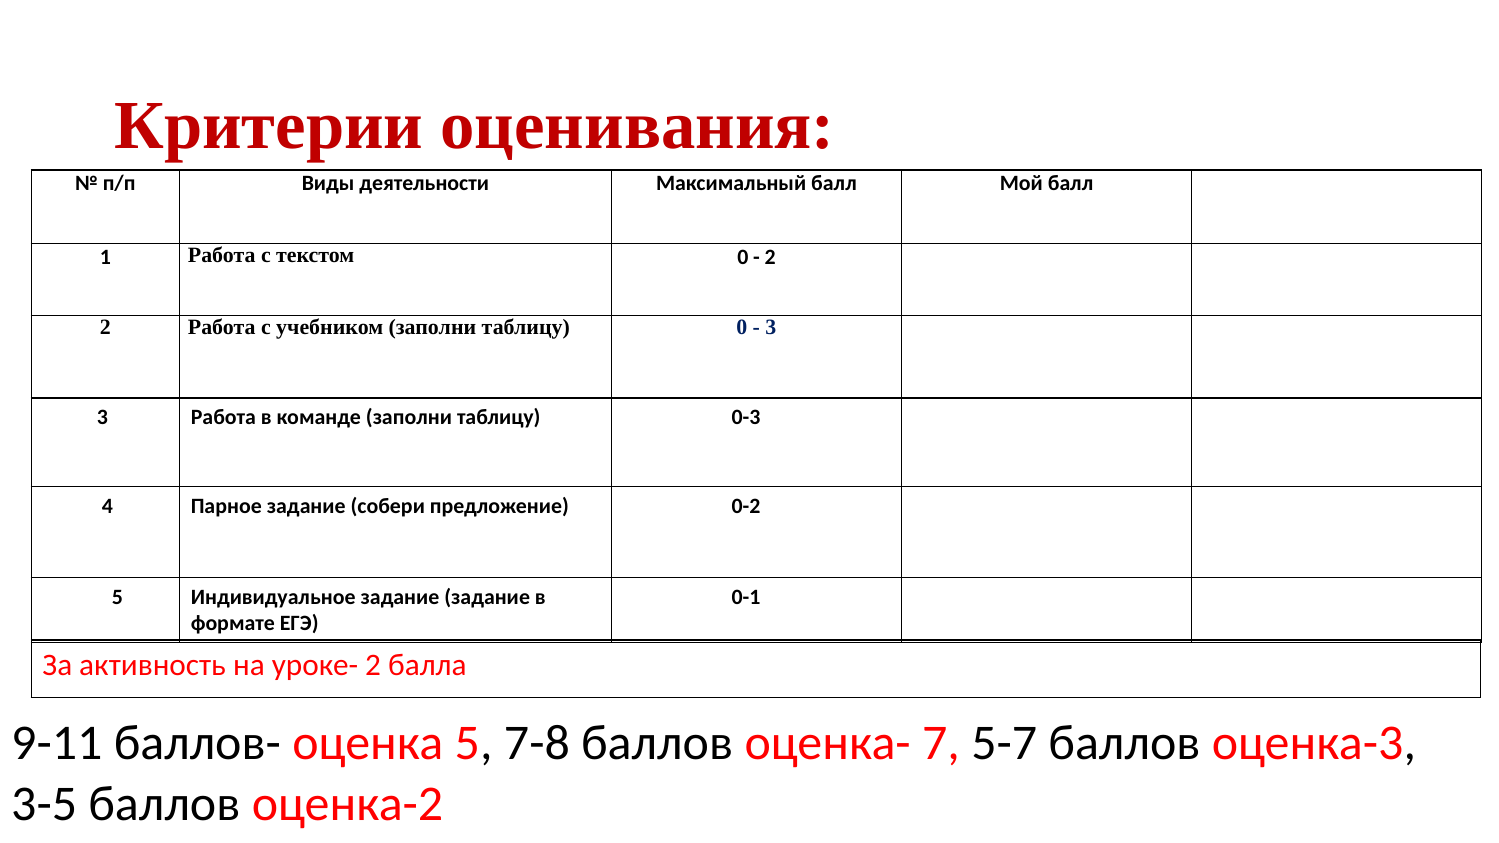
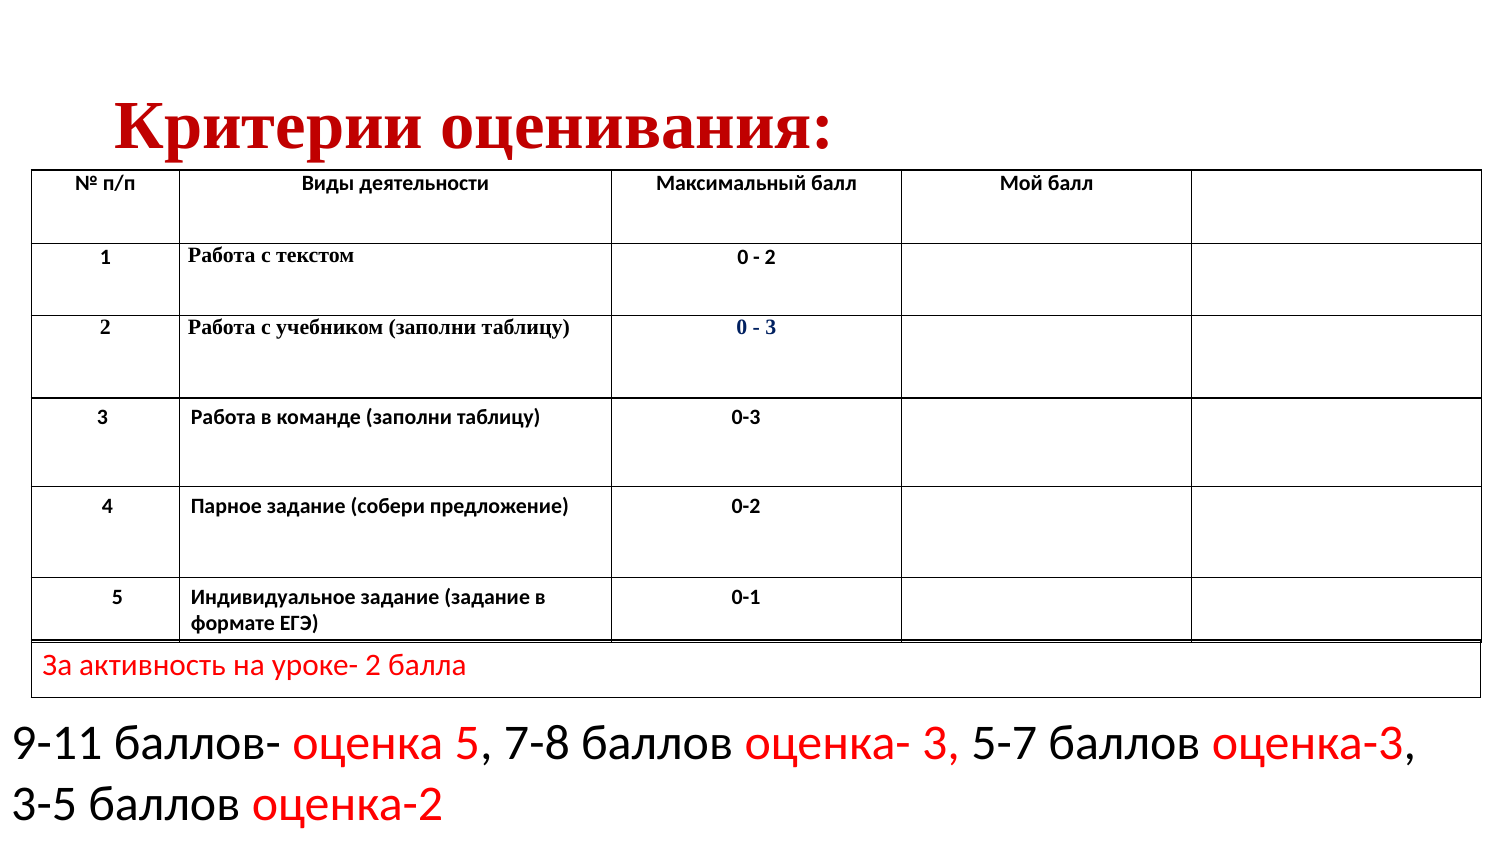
оценка- 7: 7 -> 3
